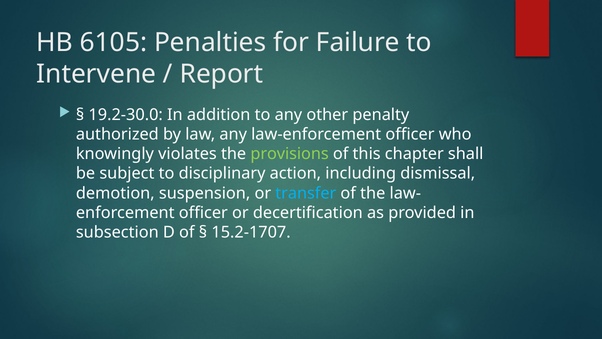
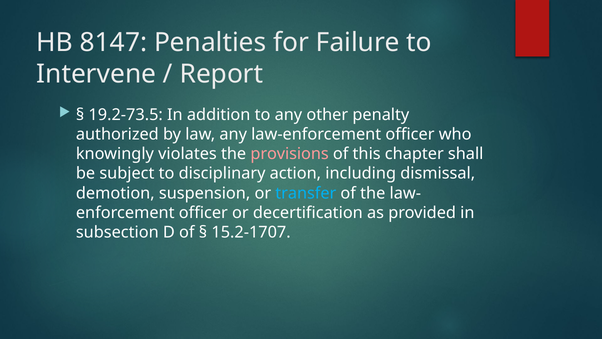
6105: 6105 -> 8147
19.2-30.0: 19.2-30.0 -> 19.2-73.5
provisions colour: light green -> pink
